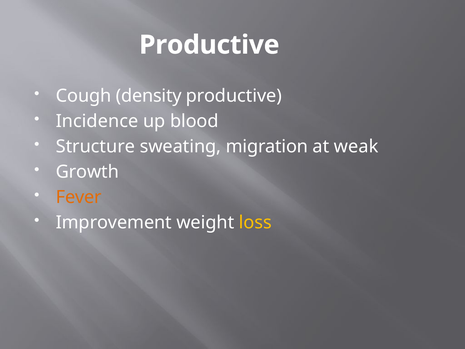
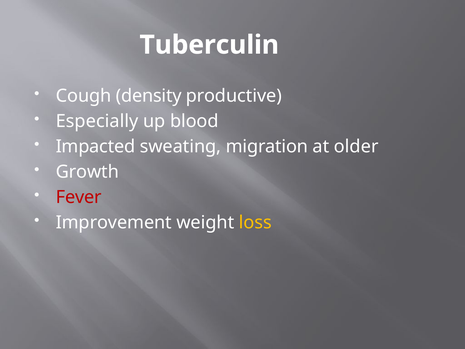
Productive at (209, 45): Productive -> Tuberculin
Incidence: Incidence -> Especially
Structure: Structure -> Impacted
weak: weak -> older
Fever colour: orange -> red
